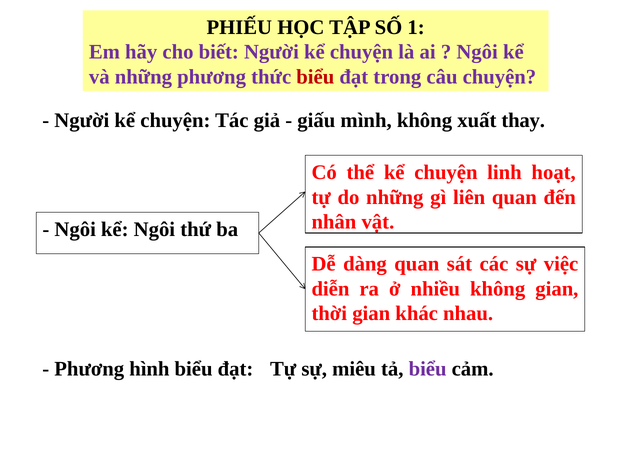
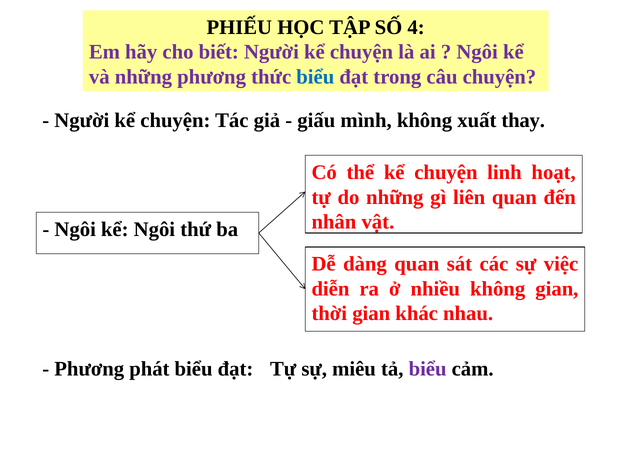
1: 1 -> 4
biểu at (315, 77) colour: red -> blue
hình: hình -> phát
